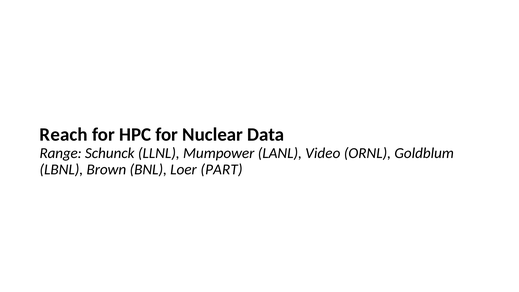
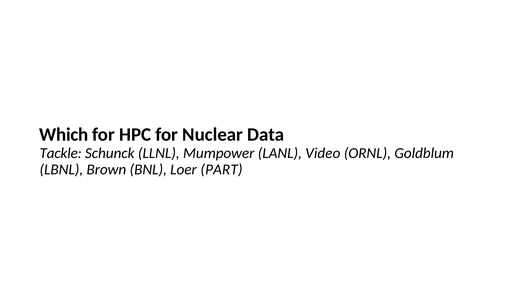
Reach: Reach -> Which
Range: Range -> Tackle
